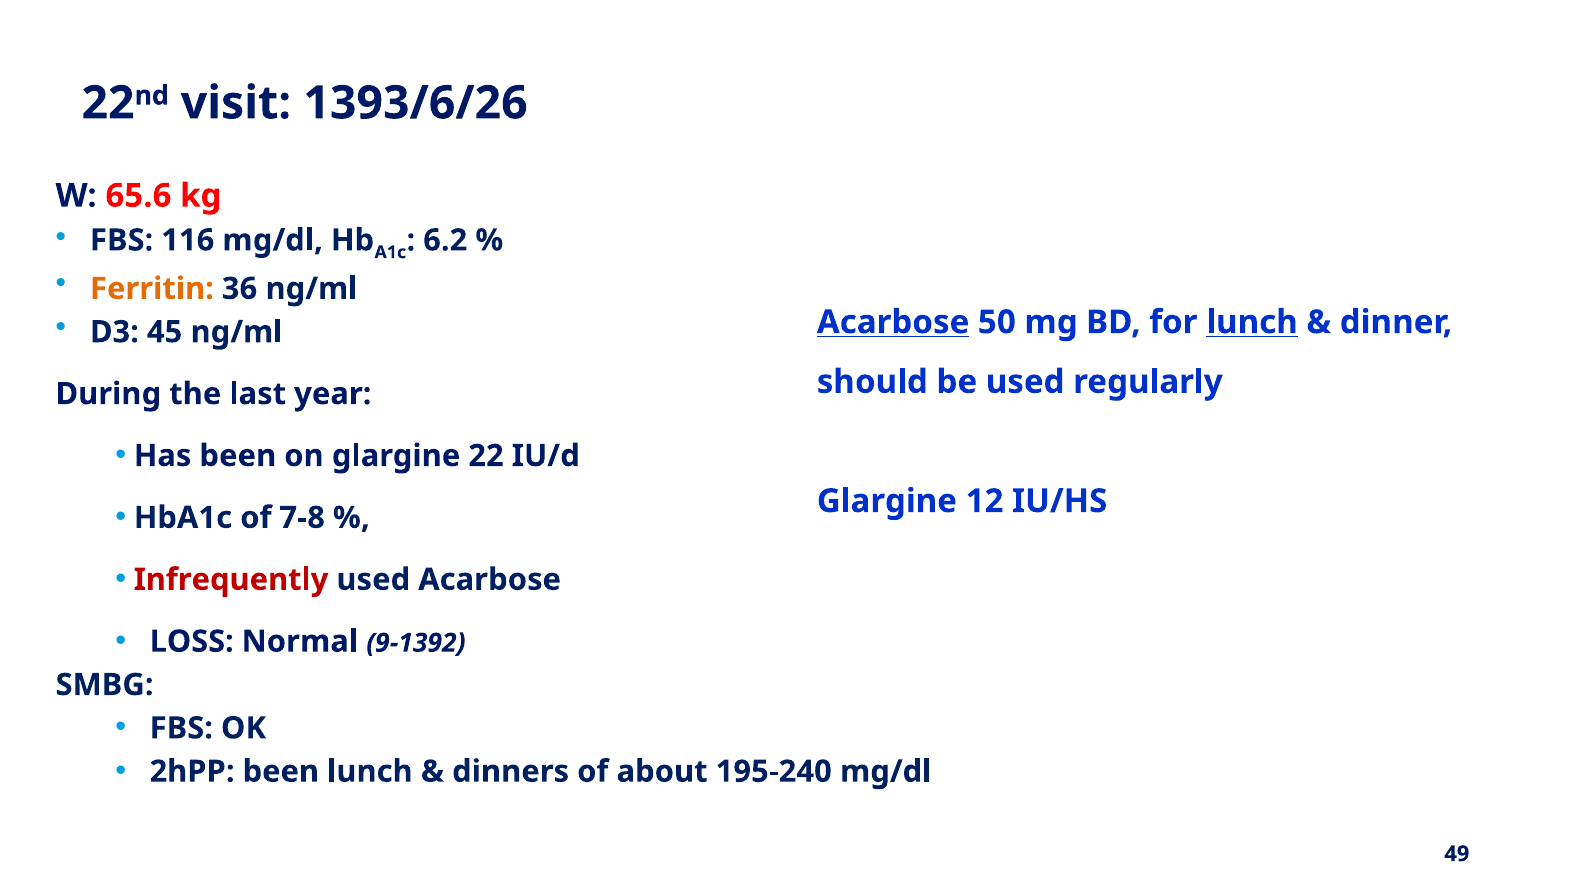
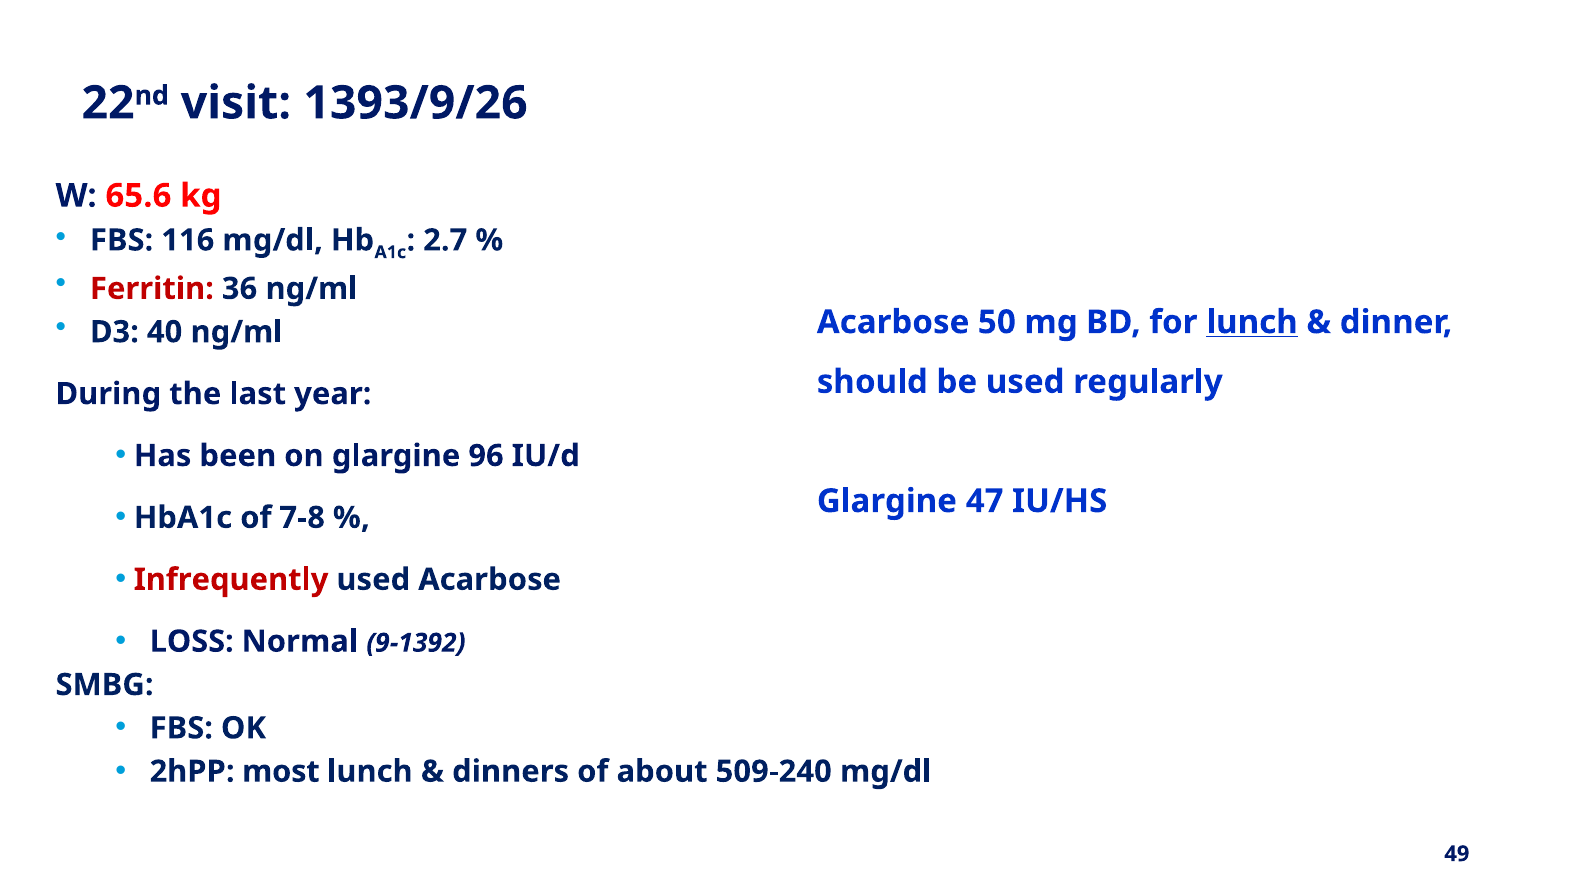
1393/6/26: 1393/6/26 -> 1393/9/26
6.2: 6.2 -> 2.7
Ferritin colour: orange -> red
45: 45 -> 40
Acarbose at (893, 322) underline: present -> none
22: 22 -> 96
12: 12 -> 47
2hPP been: been -> most
195-240: 195-240 -> 509-240
